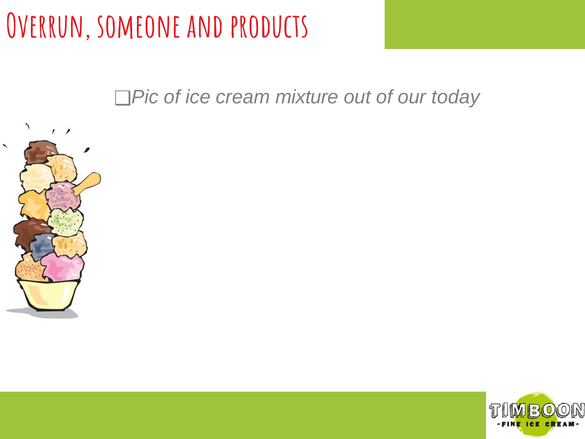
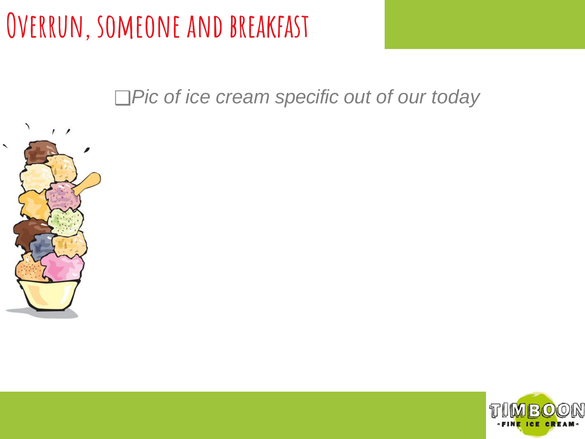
products: products -> breakfast
mixture: mixture -> specific
